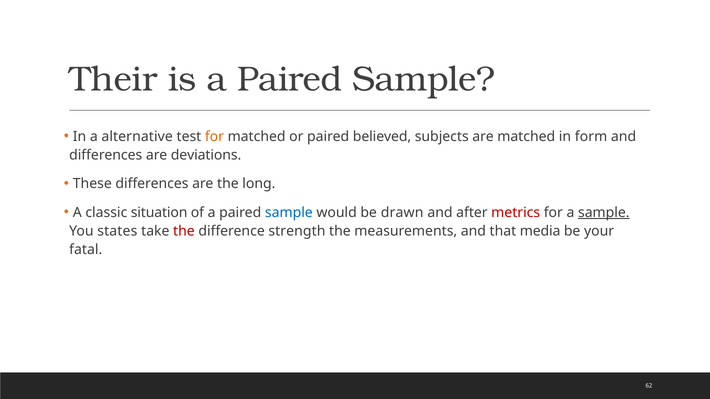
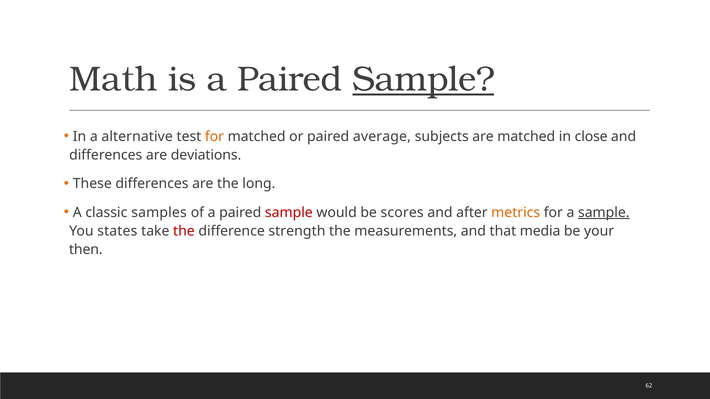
Their: Their -> Math
Sample at (424, 80) underline: none -> present
believed: believed -> average
form: form -> close
situation: situation -> samples
sample at (289, 213) colour: blue -> red
drawn: drawn -> scores
metrics colour: red -> orange
fatal: fatal -> then
